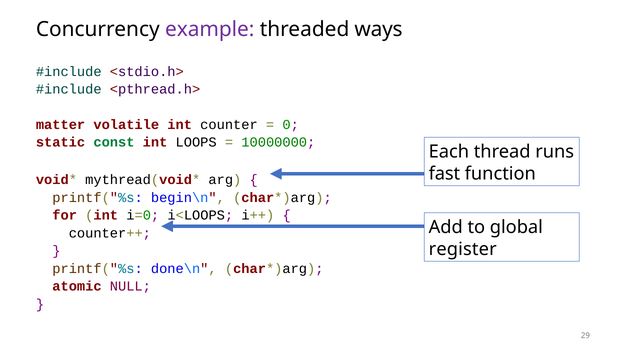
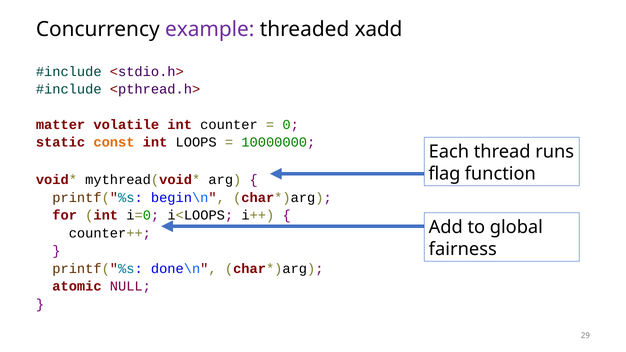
ways: ways -> xadd
const colour: green -> orange
fast: fast -> flag
register: register -> fairness
